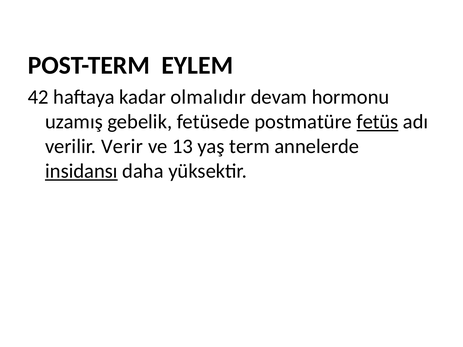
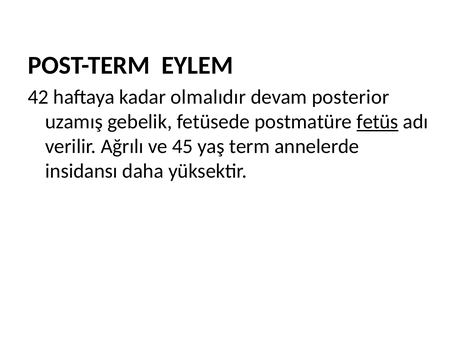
hormonu: hormonu -> posterior
Verir: Verir -> Ağrılı
13: 13 -> 45
insidansı underline: present -> none
